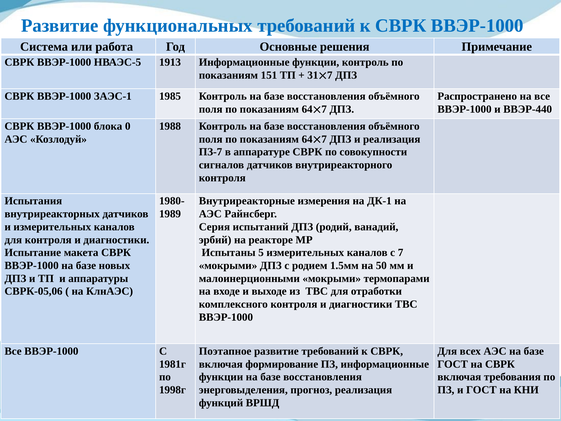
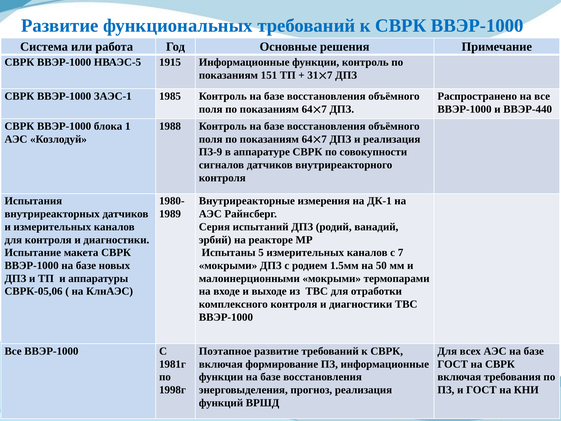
1913: 1913 -> 1915
0: 0 -> 1
ПЗ-7: ПЗ-7 -> ПЗ-9
